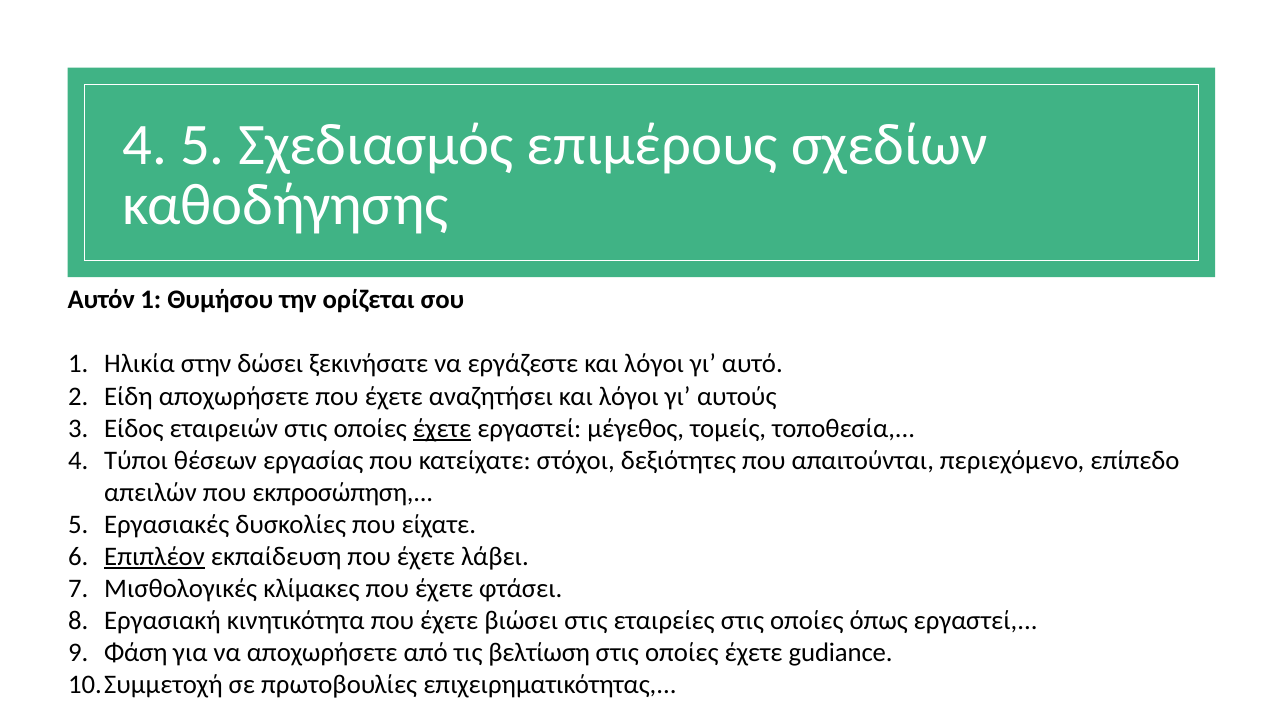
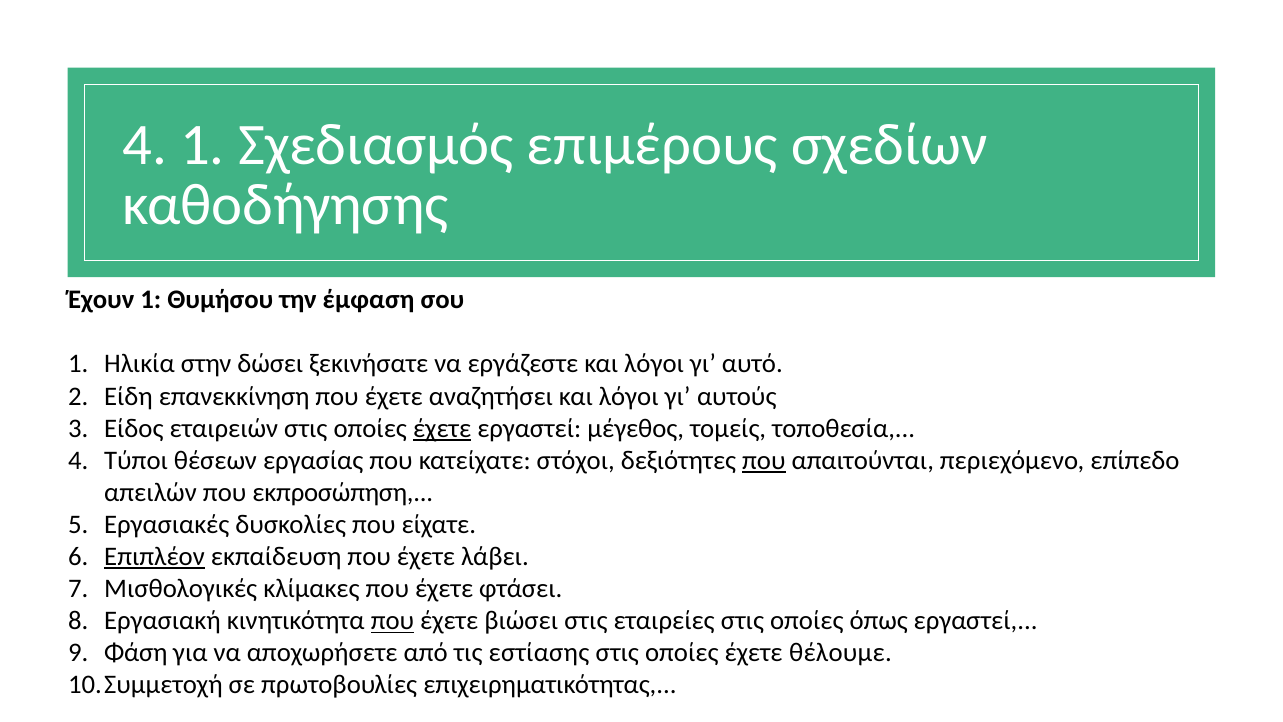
4 5: 5 -> 1
Αυτόν: Αυτόν -> Έχουν
ορίζεται: ορίζεται -> έμφαση
Είδη αποχωρήσετε: αποχωρήσετε -> επανεκκίνηση
που at (764, 460) underline: none -> present
που at (392, 621) underline: none -> present
βελτίωση: βελτίωση -> εστίασης
gudiance: gudiance -> θέλουμε
